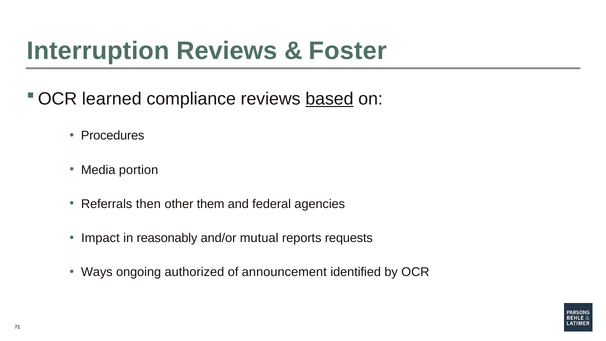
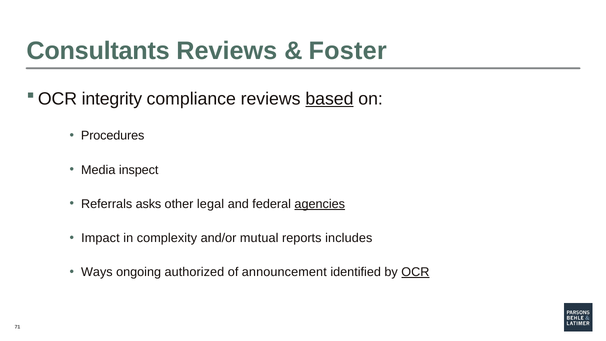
Interruption: Interruption -> Consultants
learned: learned -> integrity
portion: portion -> inspect
then: then -> asks
them: them -> legal
agencies underline: none -> present
reasonably: reasonably -> complexity
requests: requests -> includes
OCR underline: none -> present
